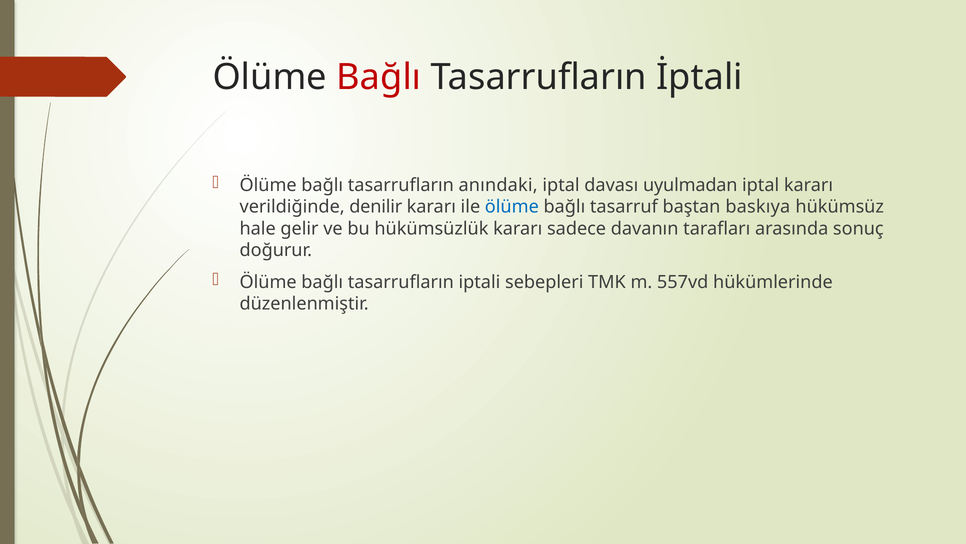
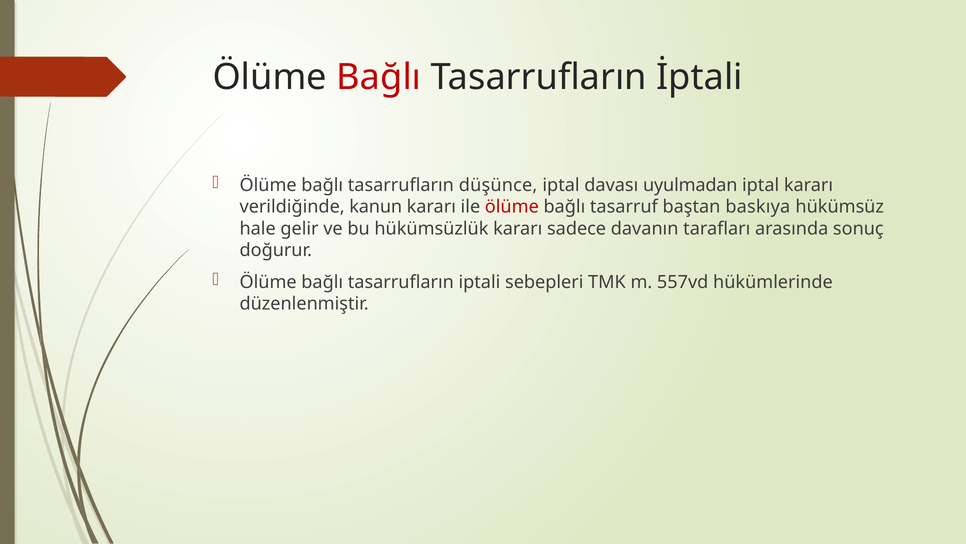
anındaki: anındaki -> düşünce
denilir: denilir -> kanun
ölüme at (512, 207) colour: blue -> red
